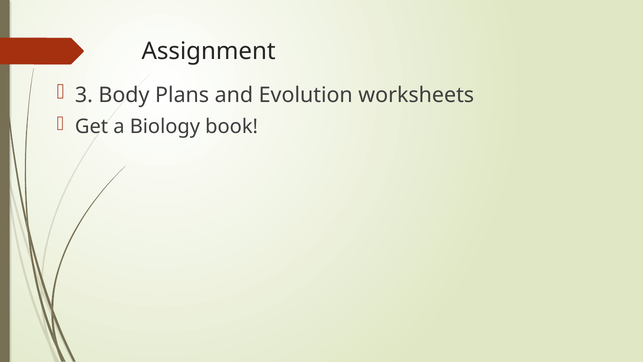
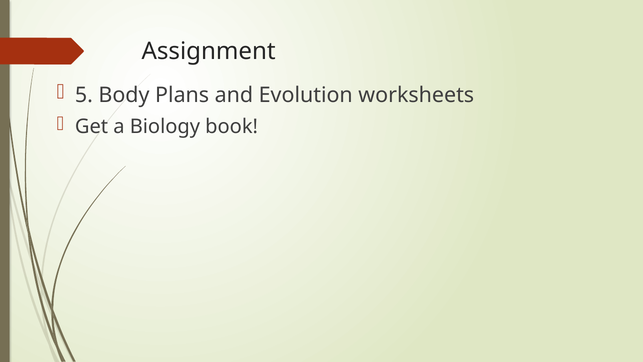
3: 3 -> 5
